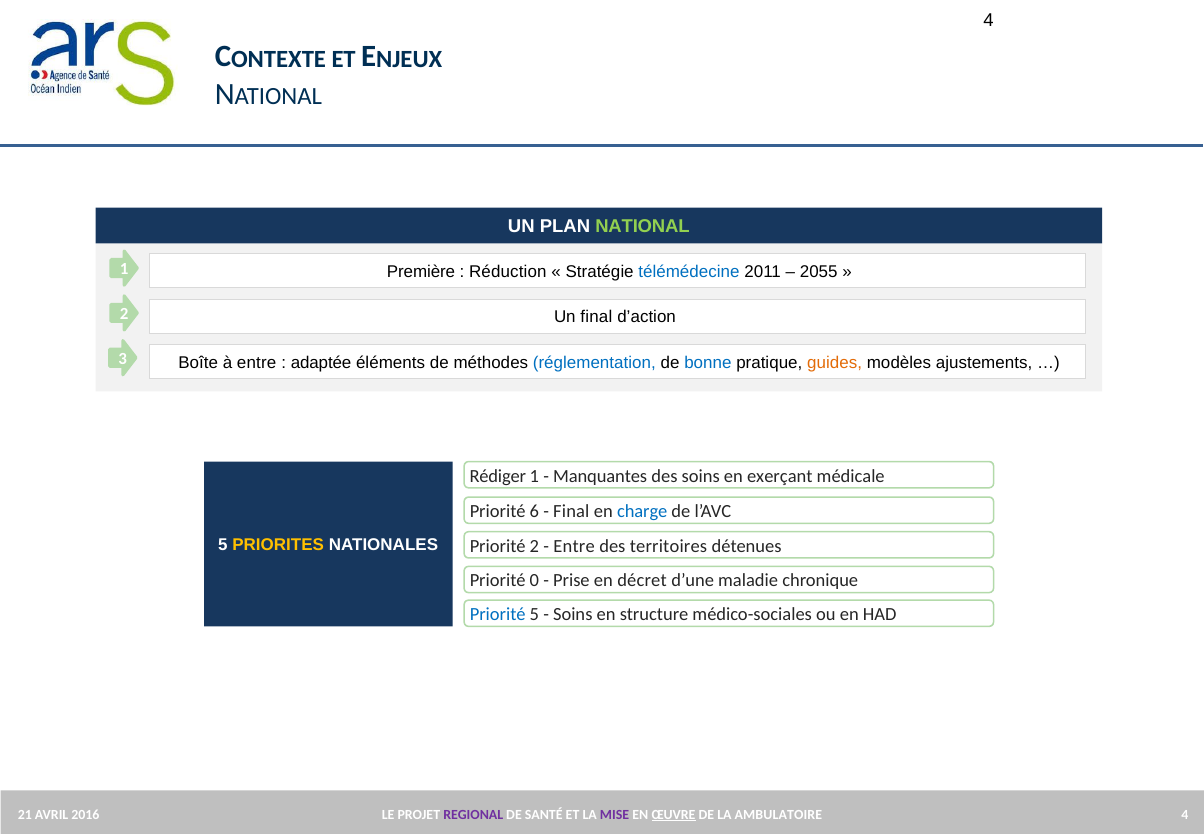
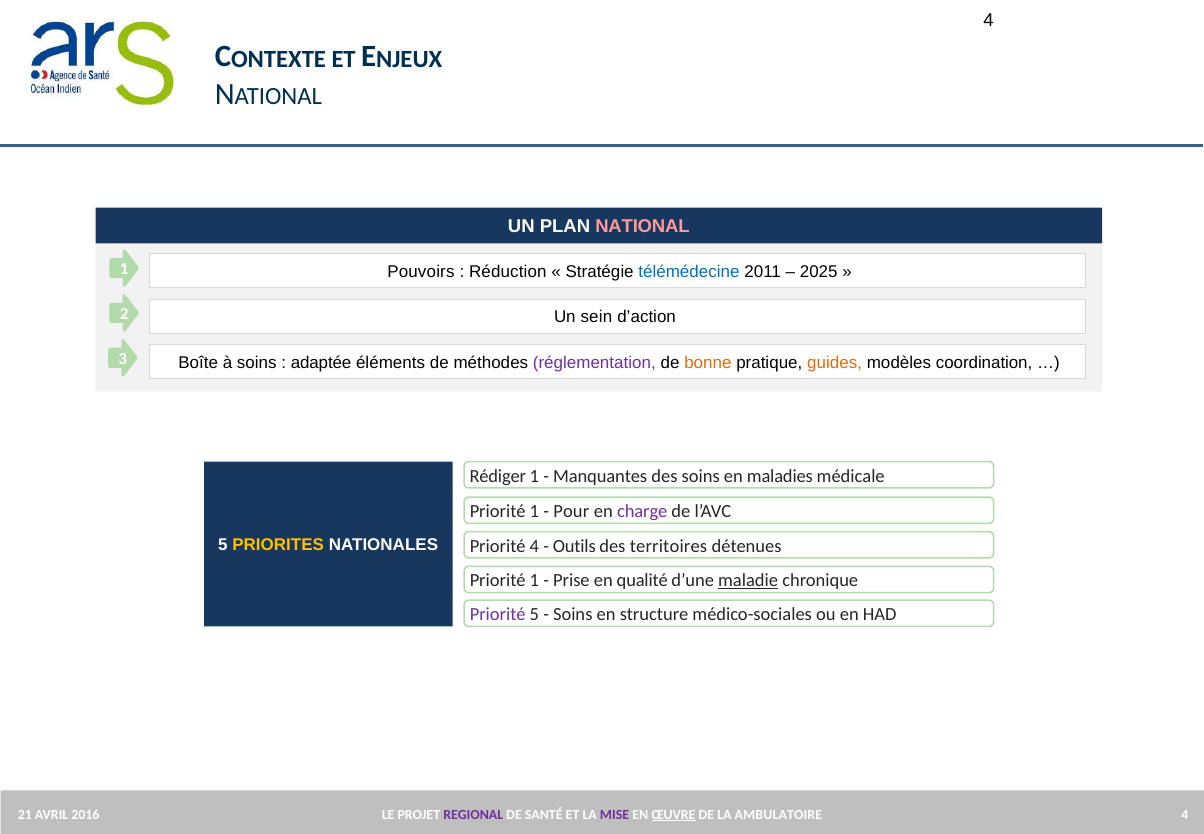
NATIONAL colour: light green -> pink
Première: Première -> Pouvoirs
2055: 2055 -> 2025
Un final: final -> sein
à entre: entre -> soins
réglementation colour: blue -> purple
bonne colour: blue -> orange
ajustements: ajustements -> coordination
exerçant: exerçant -> maladies
6 at (534, 511): 6 -> 1
Final at (571, 511): Final -> Pour
charge colour: blue -> purple
Priorité 2: 2 -> 4
Entre at (574, 546): Entre -> Outils
0 at (534, 580): 0 -> 1
décret: décret -> qualité
maladie underline: none -> present
Priorité at (498, 614) colour: blue -> purple
